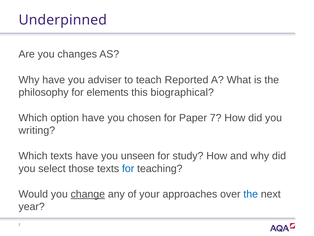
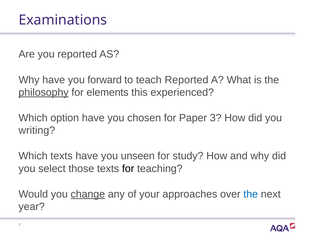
Underpinned: Underpinned -> Examinations
you changes: changes -> reported
adviser: adviser -> forward
philosophy underline: none -> present
biographical: biographical -> experienced
Paper 7: 7 -> 3
for at (128, 168) colour: blue -> black
